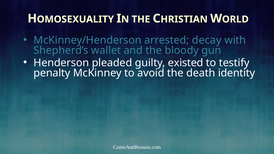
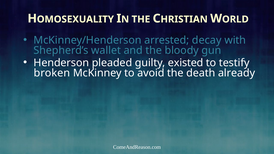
penalty: penalty -> broken
identity: identity -> already
